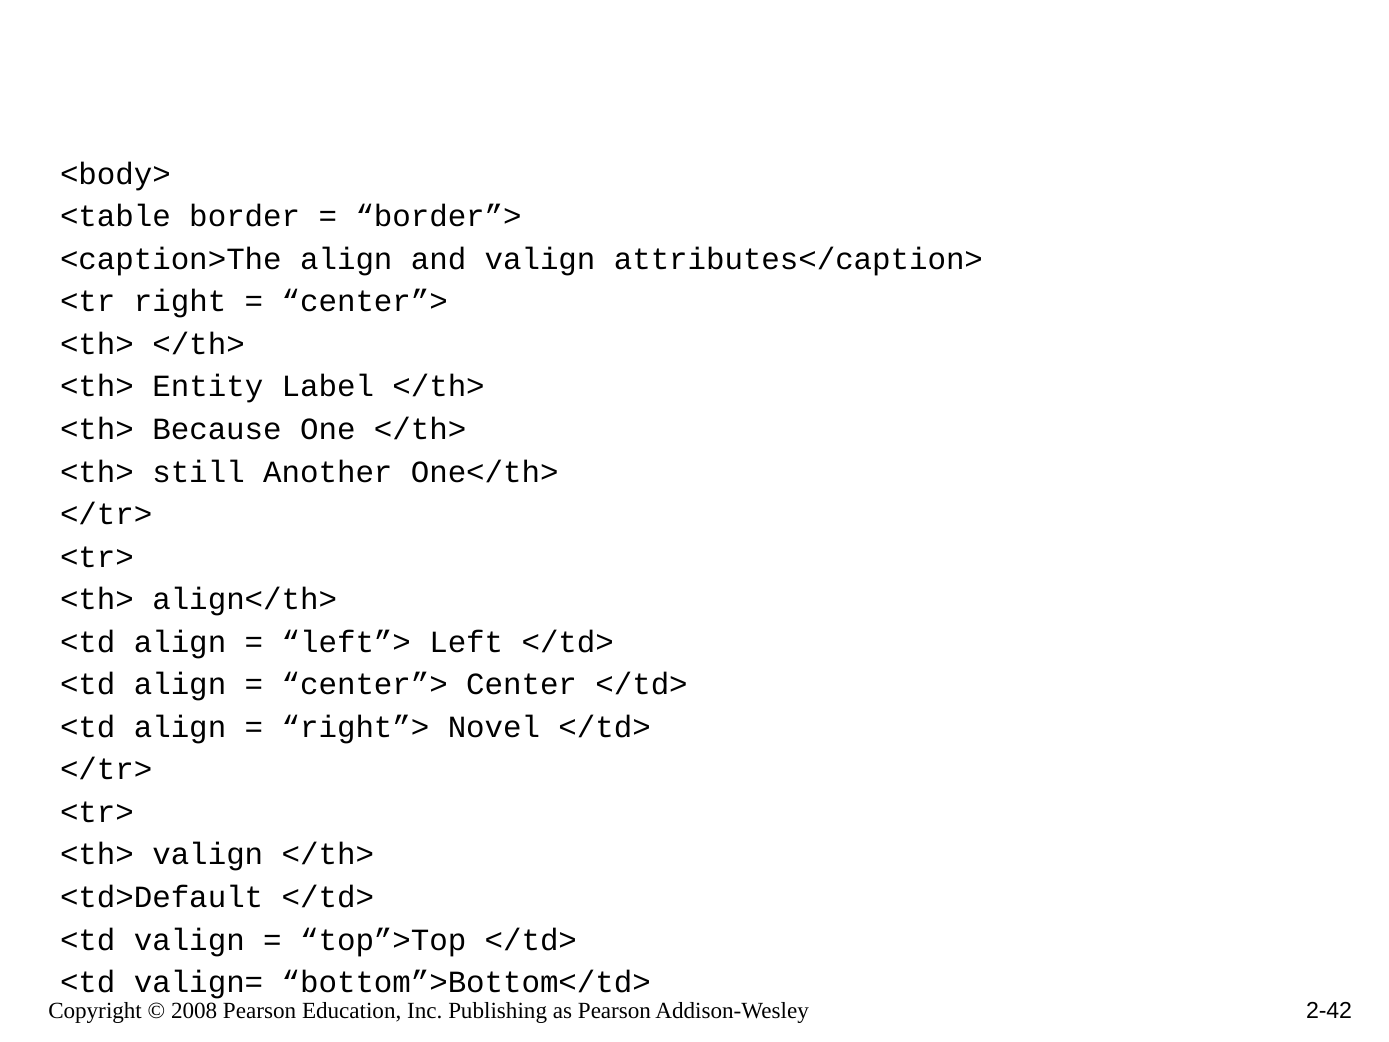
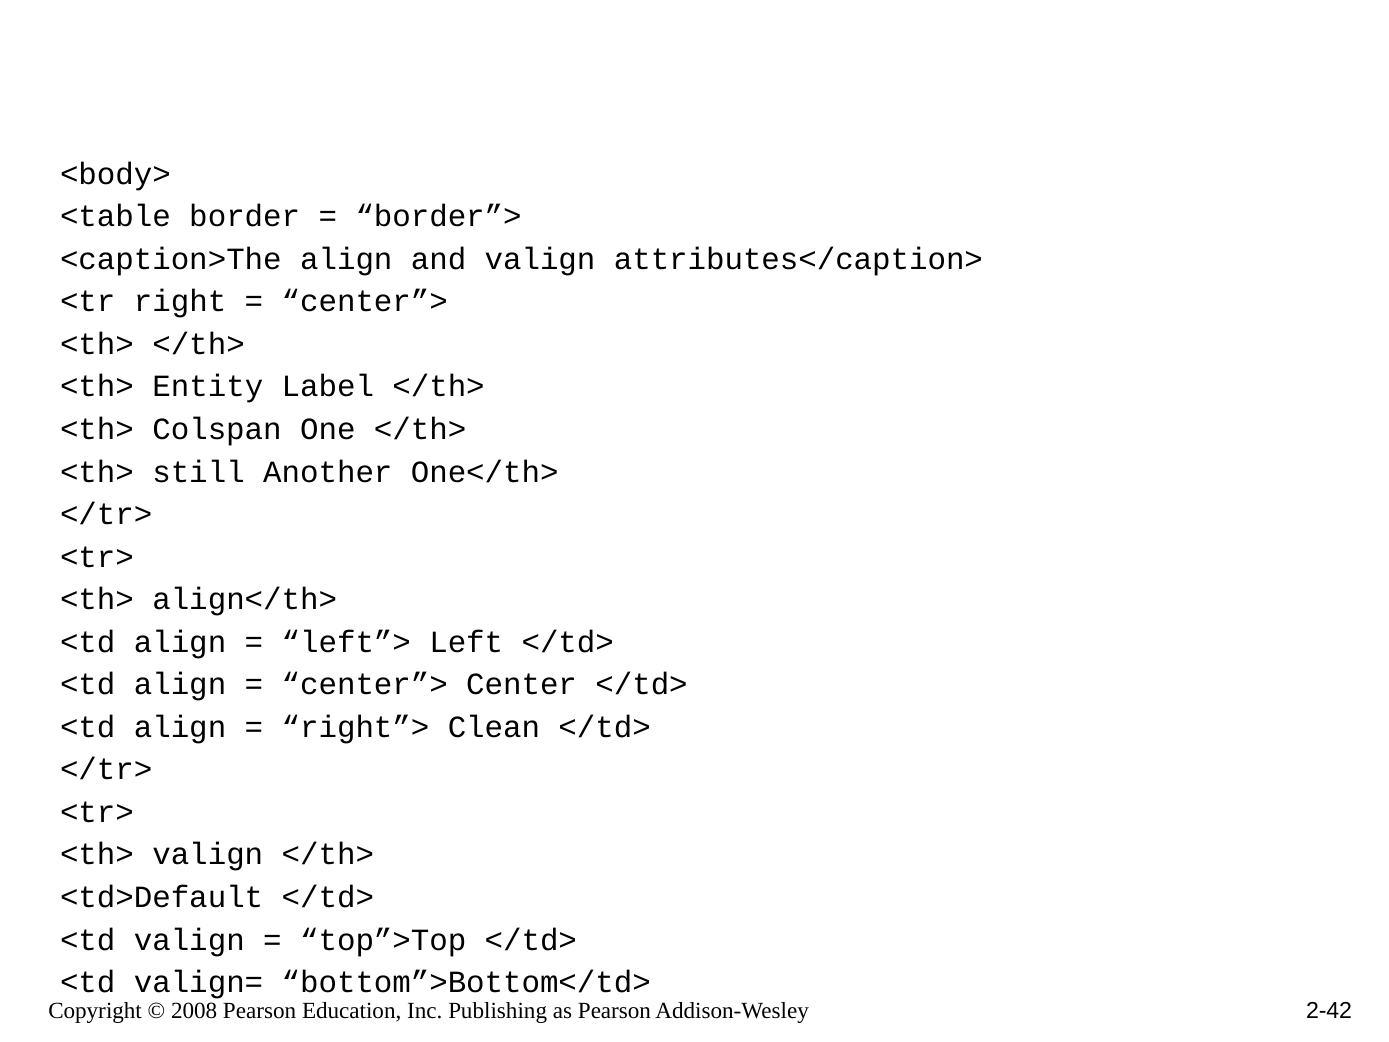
Because: Because -> Colspan
Novel: Novel -> Clean
